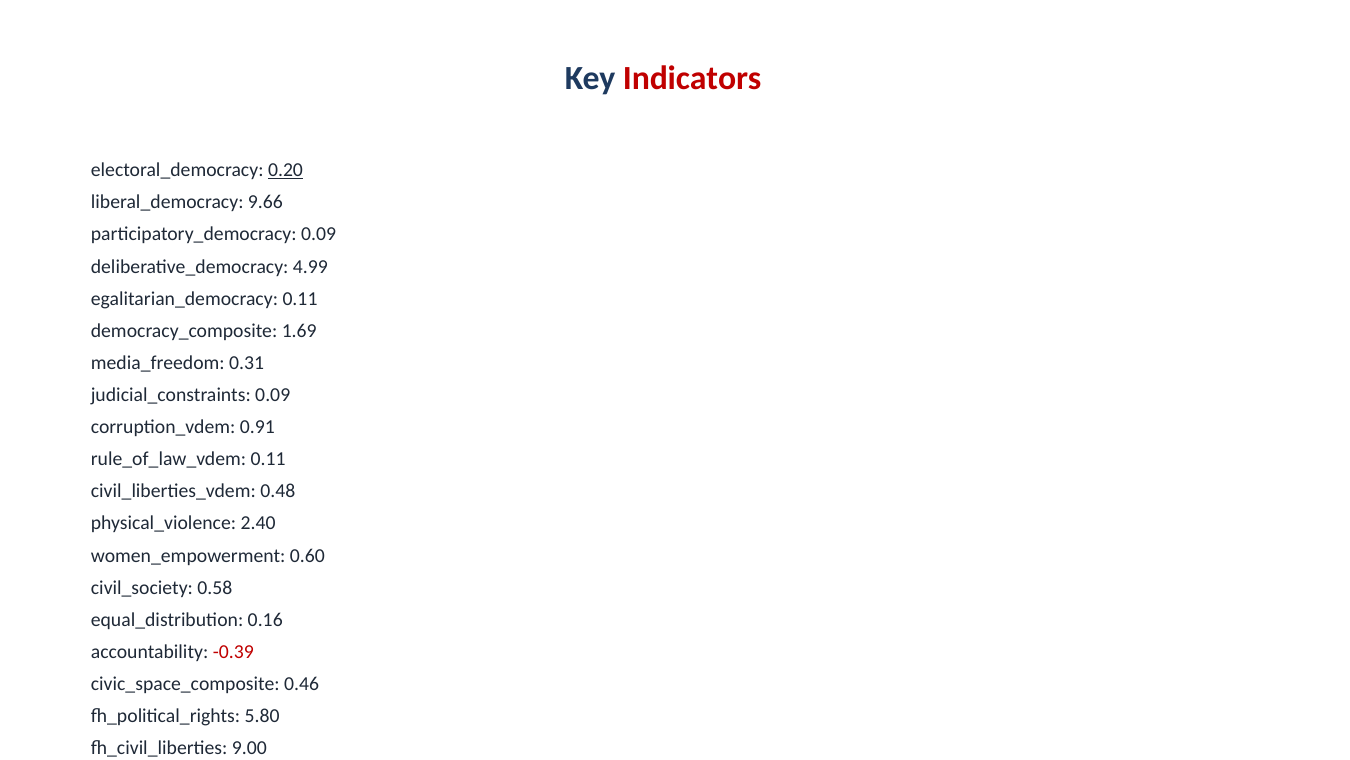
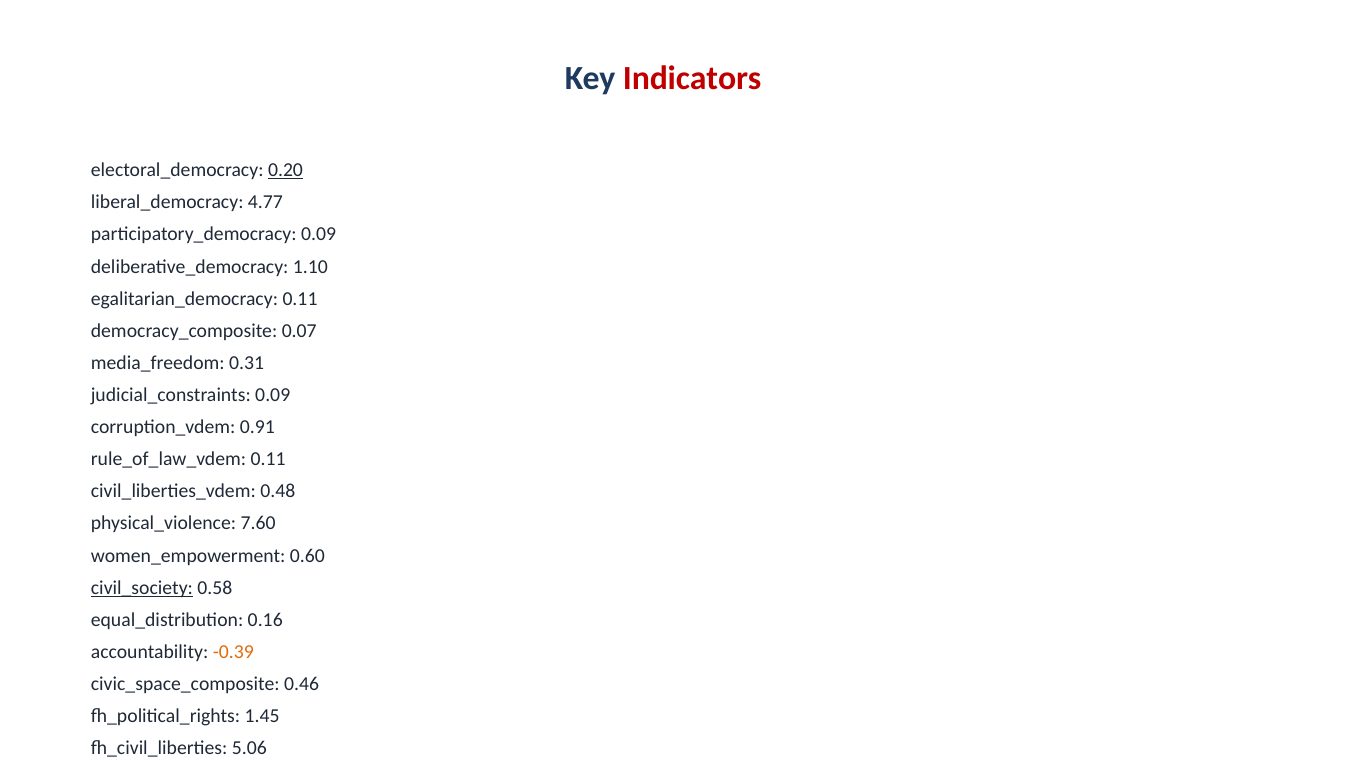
9.66: 9.66 -> 4.77
4.99: 4.99 -> 1.10
1.69: 1.69 -> 0.07
2.40: 2.40 -> 7.60
civil_society underline: none -> present
-0.39 colour: red -> orange
5.80: 5.80 -> 1.45
9.00: 9.00 -> 5.06
